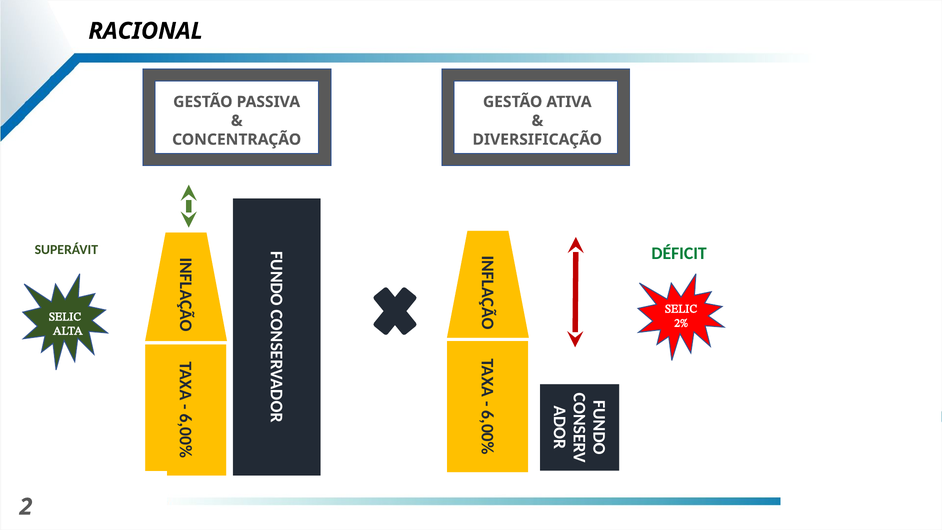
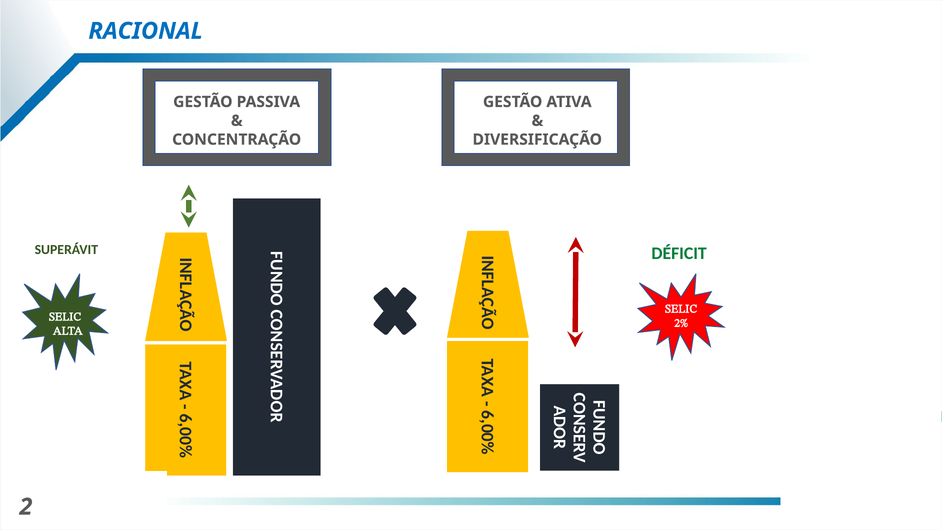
RACIONAL colour: black -> blue
